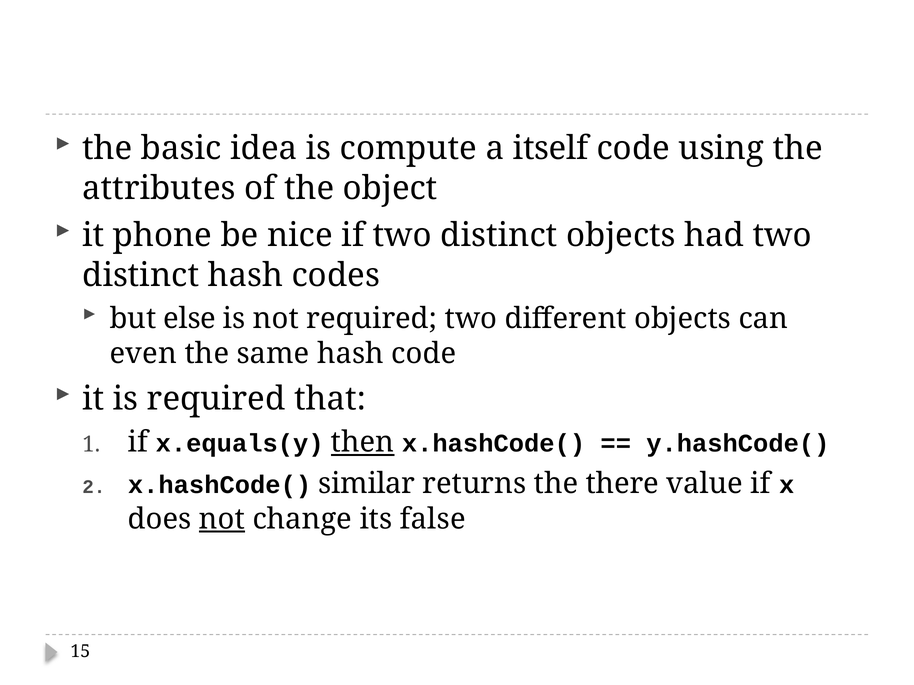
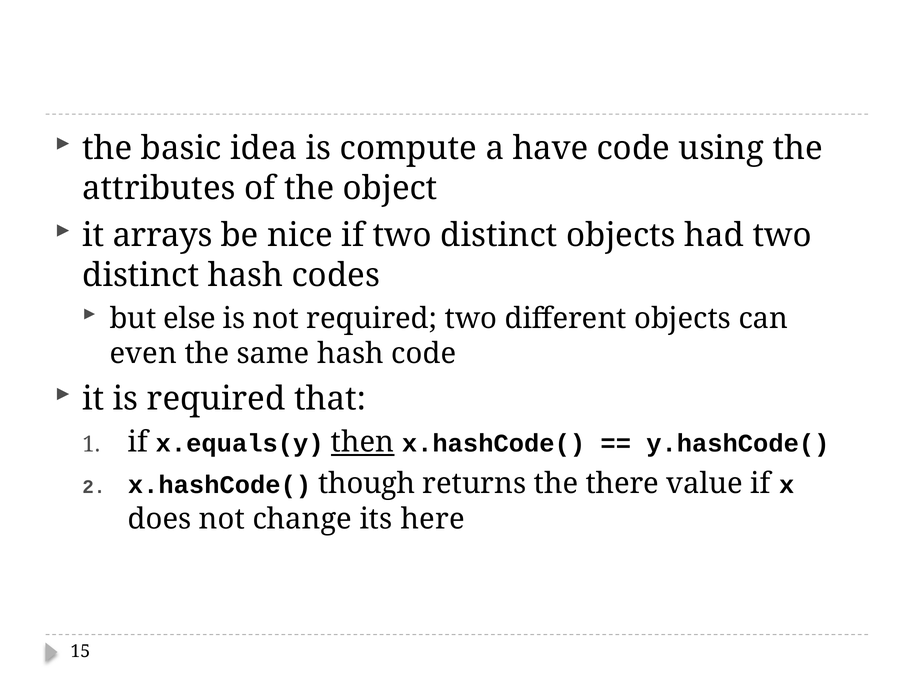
itself: itself -> have
phone: phone -> arrays
similar: similar -> though
not at (222, 519) underline: present -> none
false: false -> here
